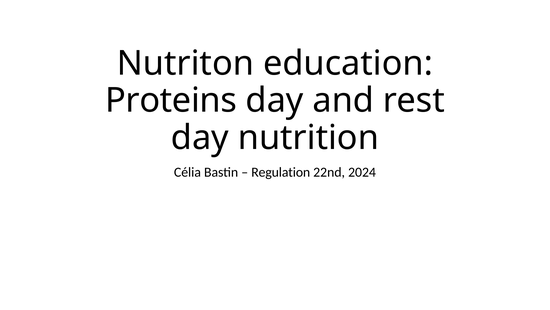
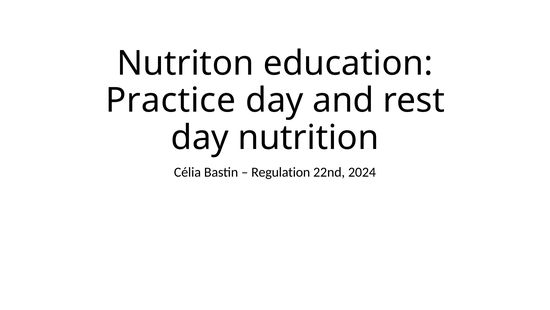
Proteins: Proteins -> Practice
